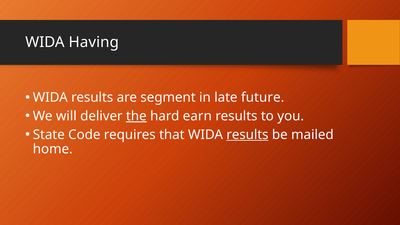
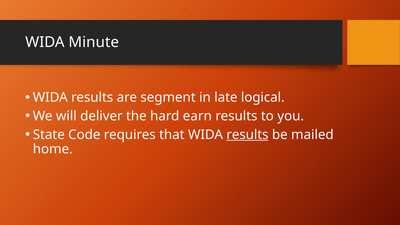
Having: Having -> Minute
future: future -> logical
the underline: present -> none
